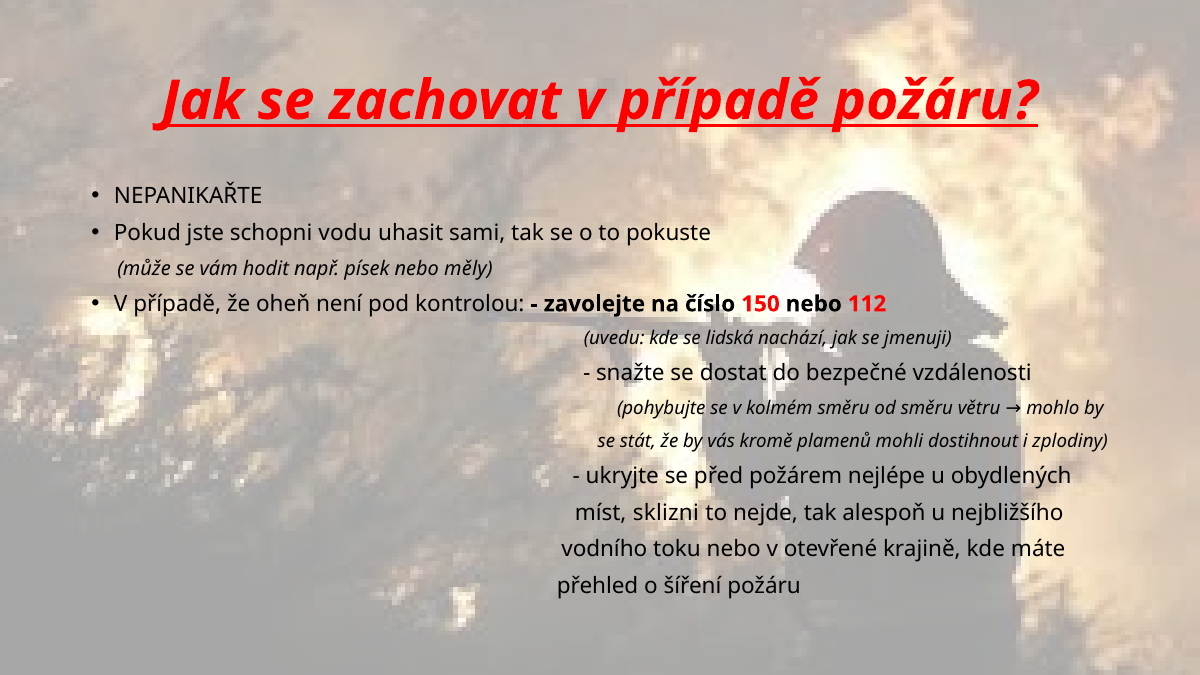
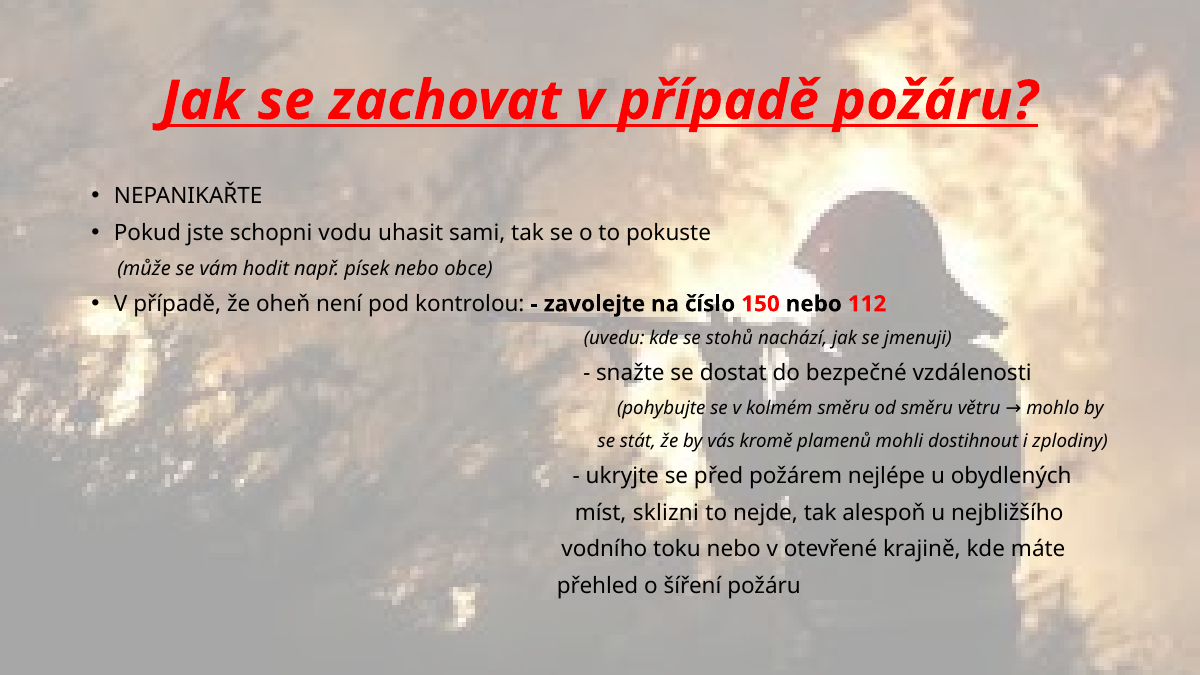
měly: měly -> obce
lidská: lidská -> stohů
